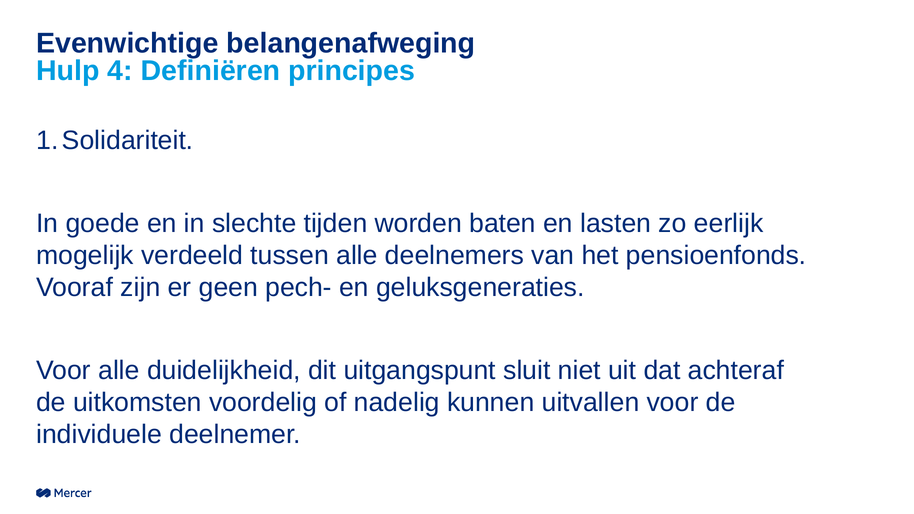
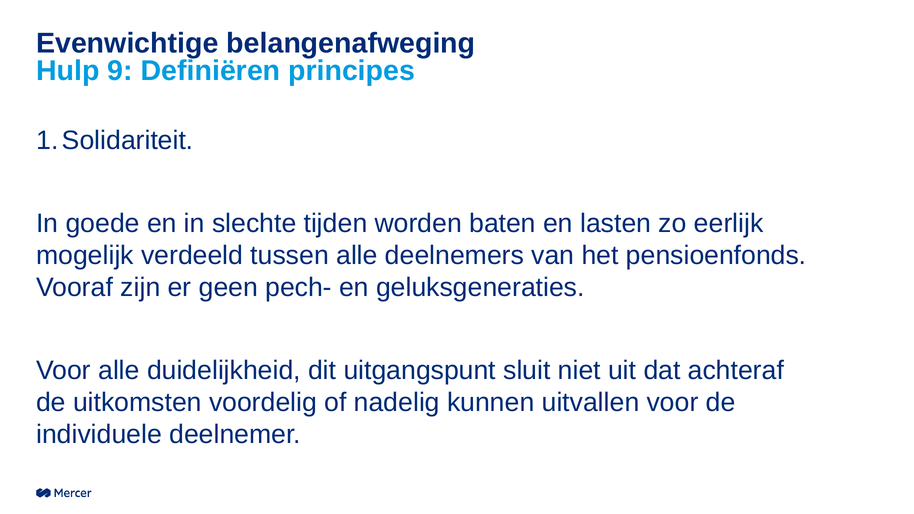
4: 4 -> 9
